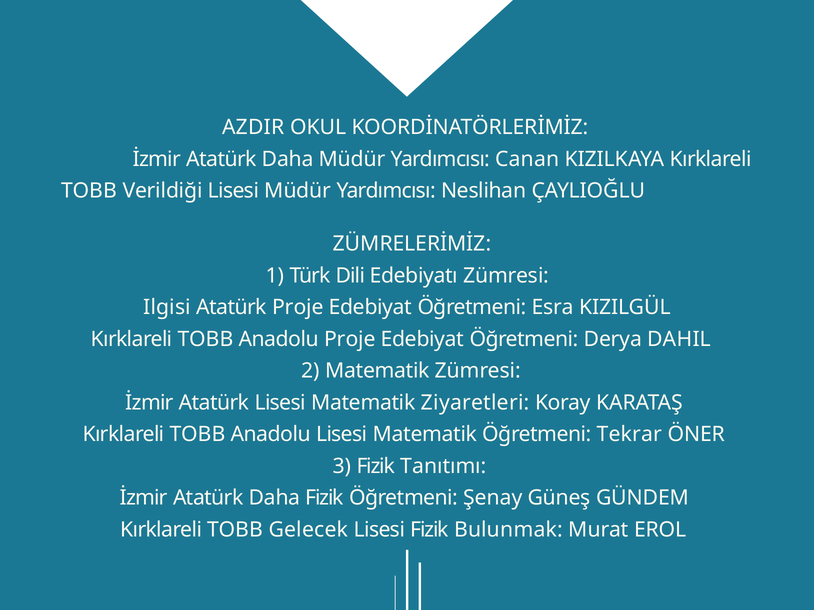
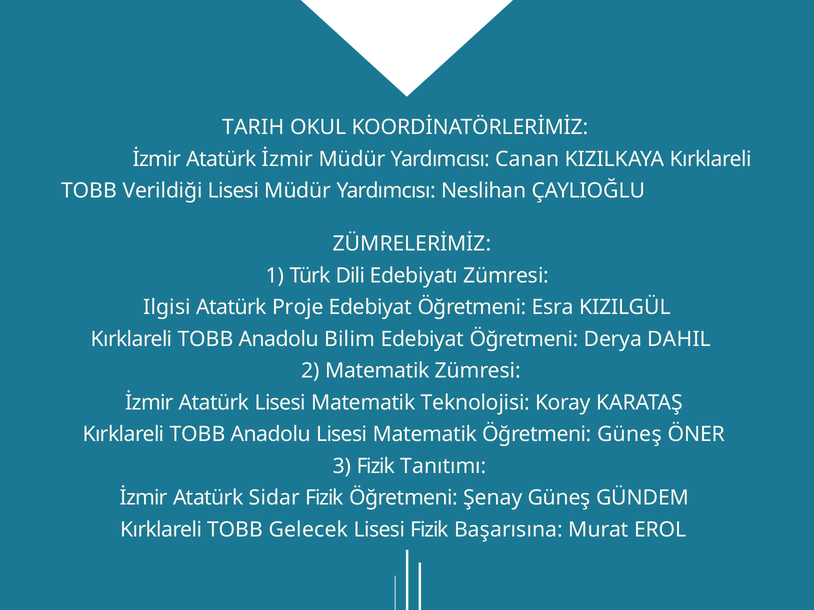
AZDIR: AZDIR -> TARIH
Daha at (288, 159): Daha -> İzmir
Anadolu Proje: Proje -> Bilim
Ziyaretleri: Ziyaretleri -> Teknolojisi
Öğretmeni Tekrar: Tekrar -> Güneş
Daha at (275, 498): Daha -> Sidar
Bulunmak: Bulunmak -> Başarısına
